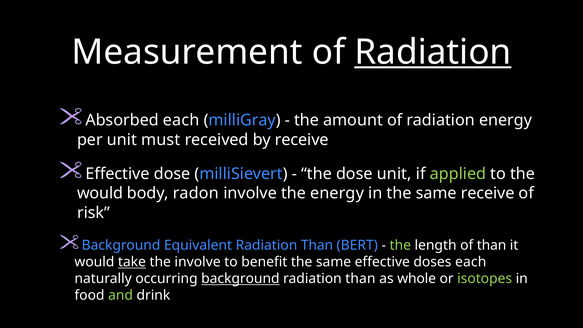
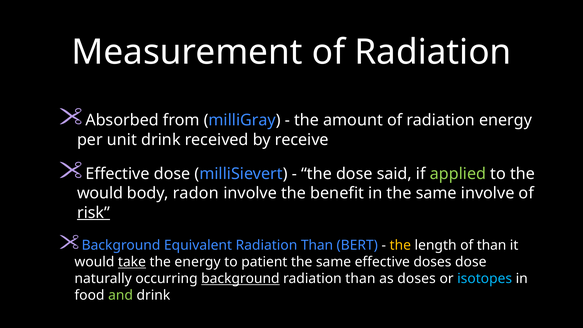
Radiation at (433, 52) underline: present -> none
Absorbed each: each -> from
unit must: must -> drink
dose unit: unit -> said
the energy: energy -> benefit
same receive: receive -> involve
risk underline: none -> present
the at (400, 245) colour: light green -> yellow
the involve: involve -> energy
benefit: benefit -> patient
doses each: each -> dose
as whole: whole -> doses
isotopes colour: light green -> light blue
